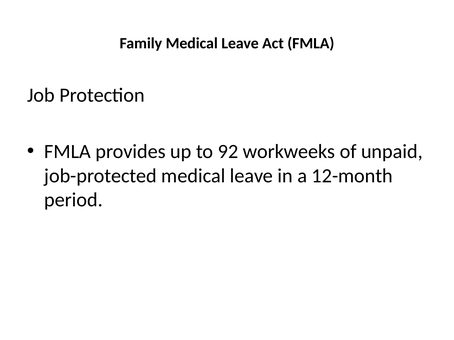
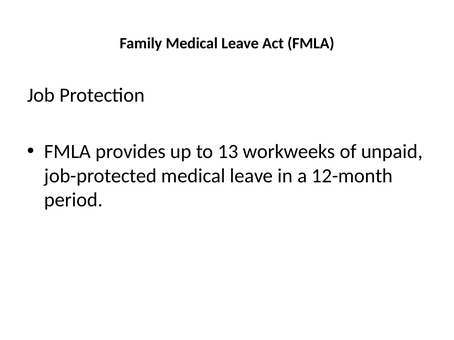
92: 92 -> 13
